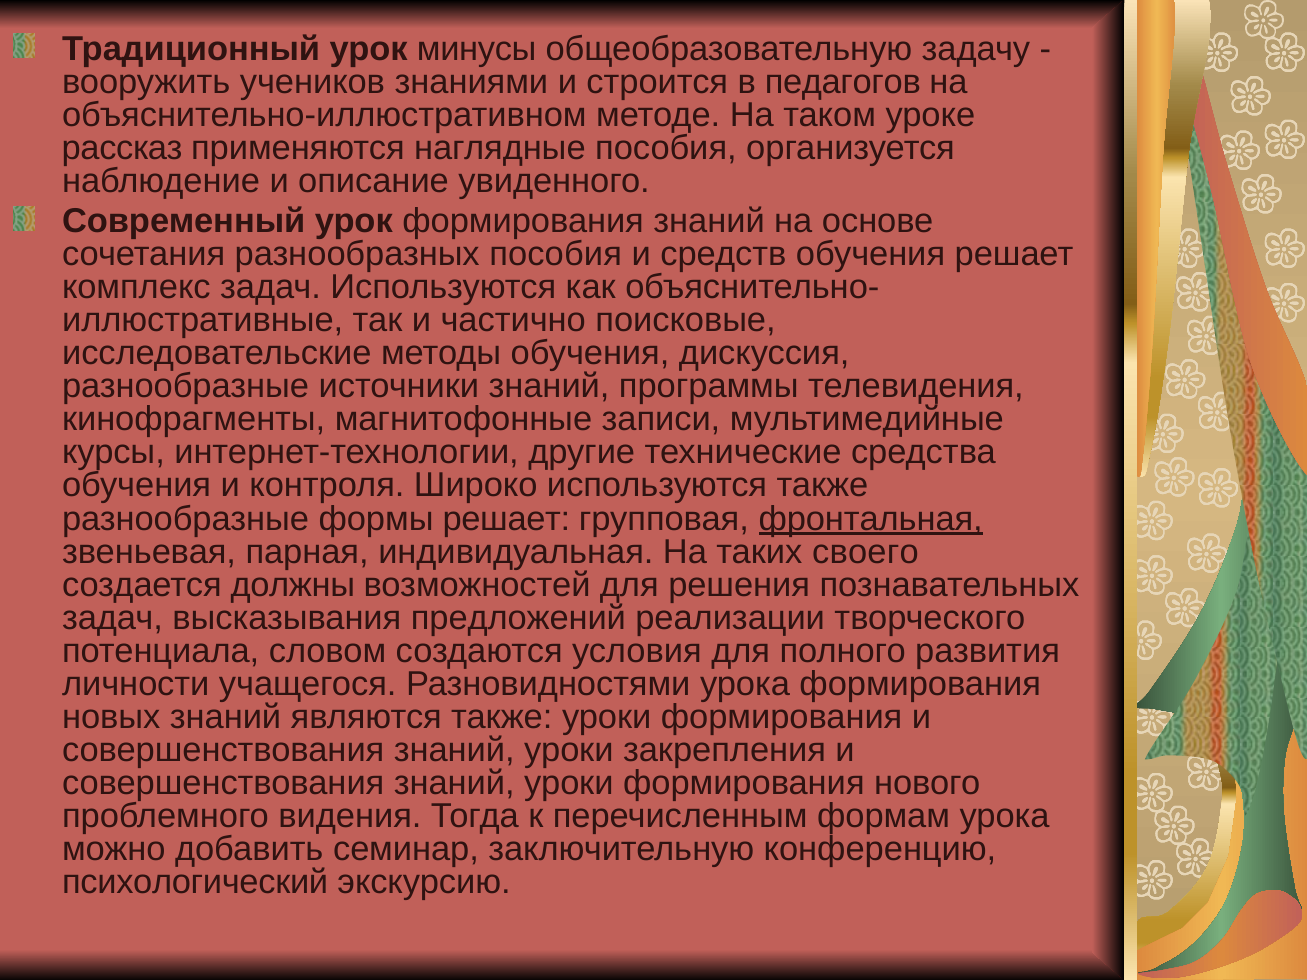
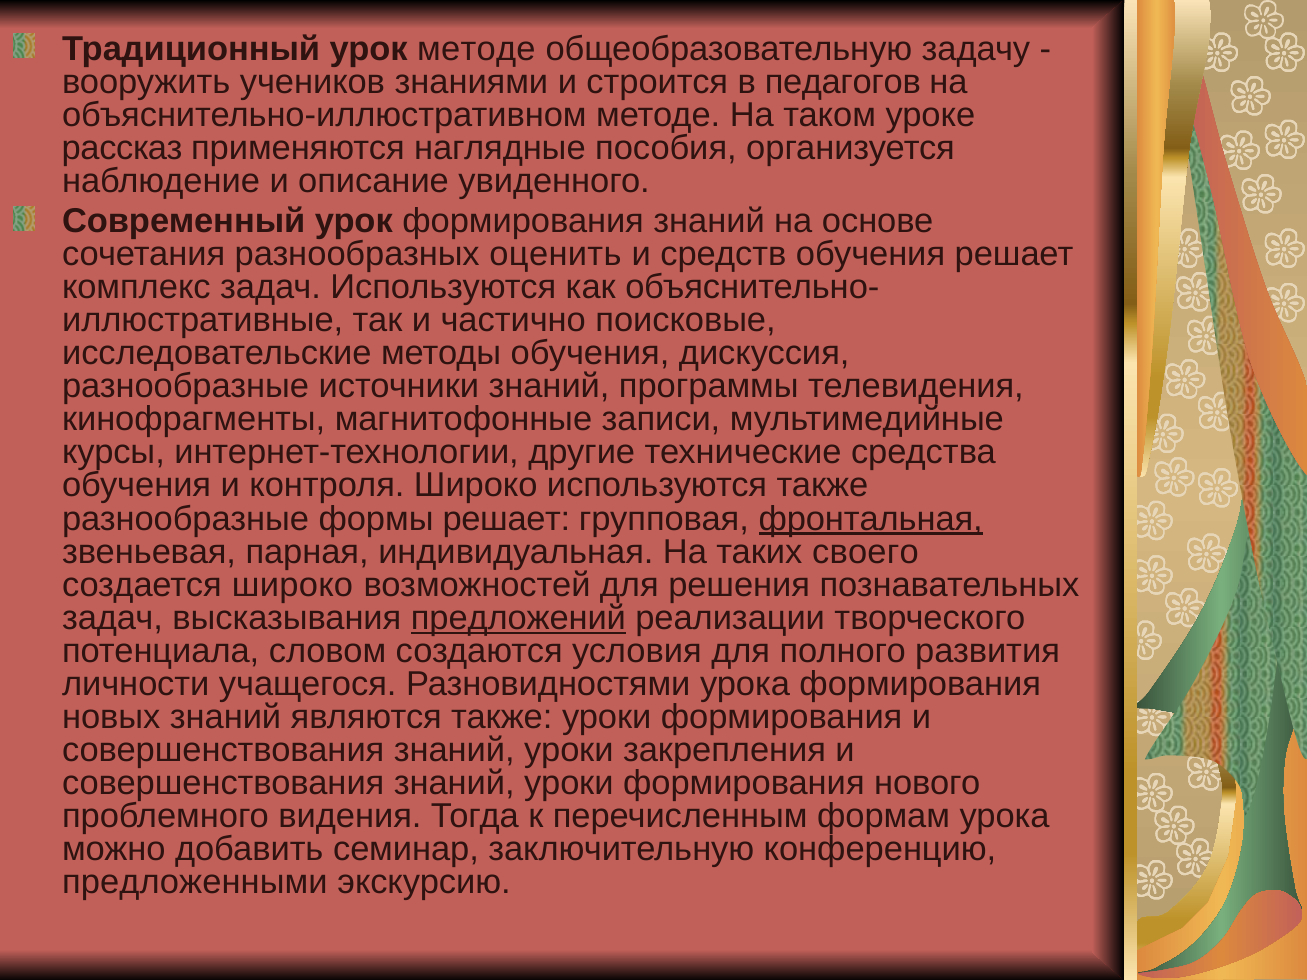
урок минусы: минусы -> методе
разнообразных пособия: пособия -> оценить
создается должны: должны -> широко
предложений underline: none -> present
психологический: психологический -> предложенными
